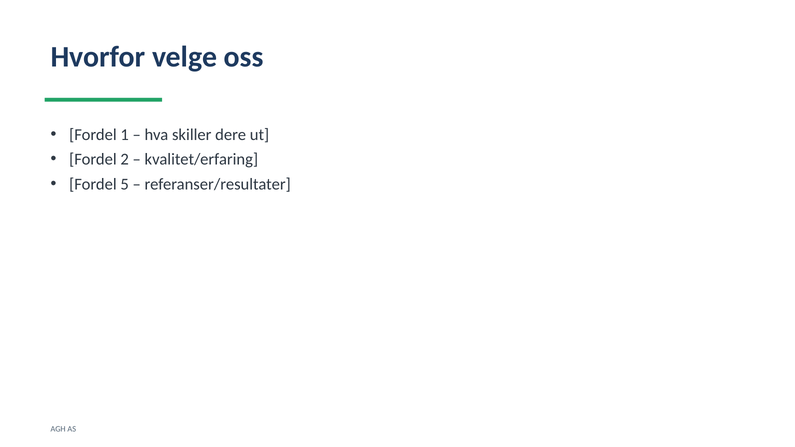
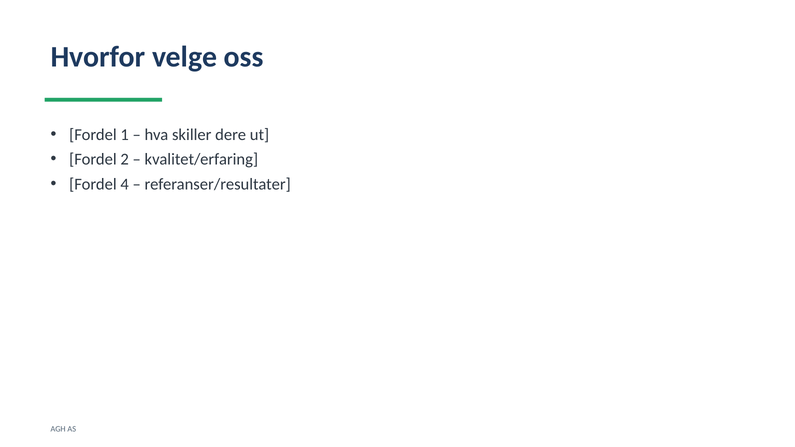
5: 5 -> 4
